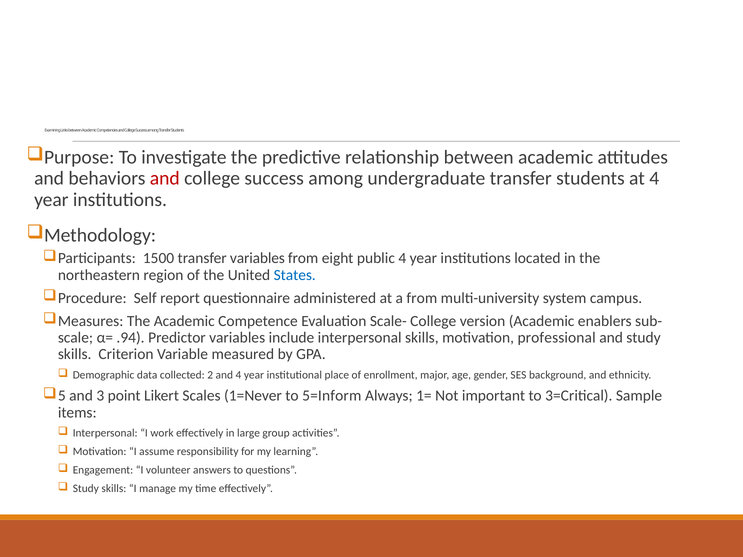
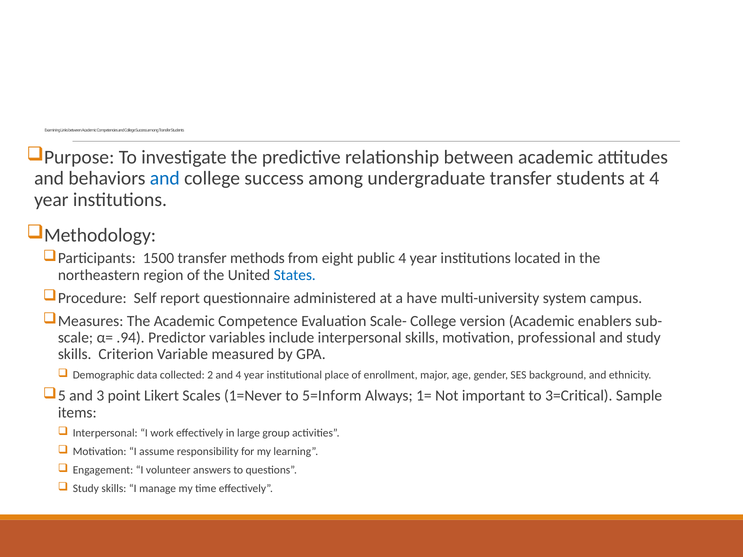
and at (165, 179) colour: red -> blue
transfer variables: variables -> methods
a from: from -> have
